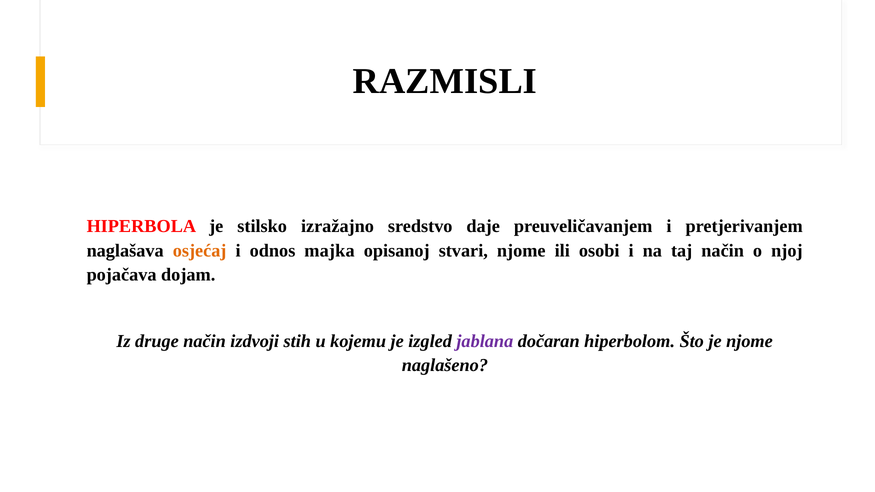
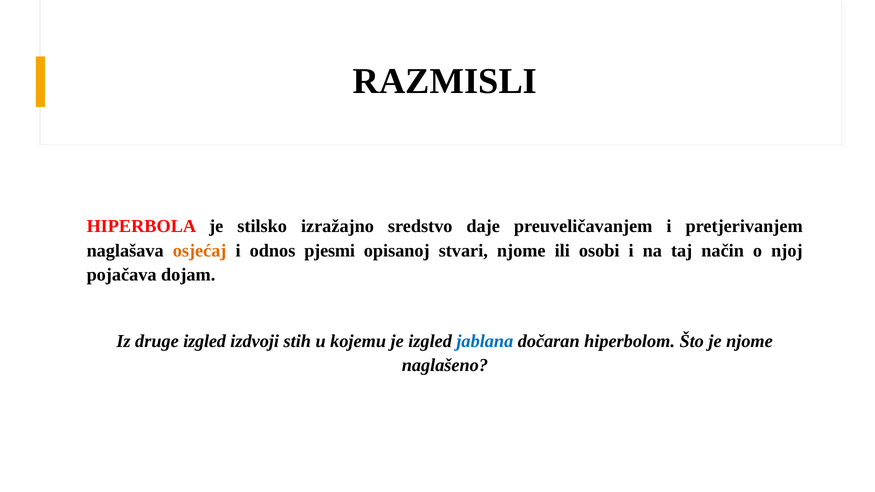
majka: majka -> pjesmi
druge način: način -> izgled
jablana colour: purple -> blue
